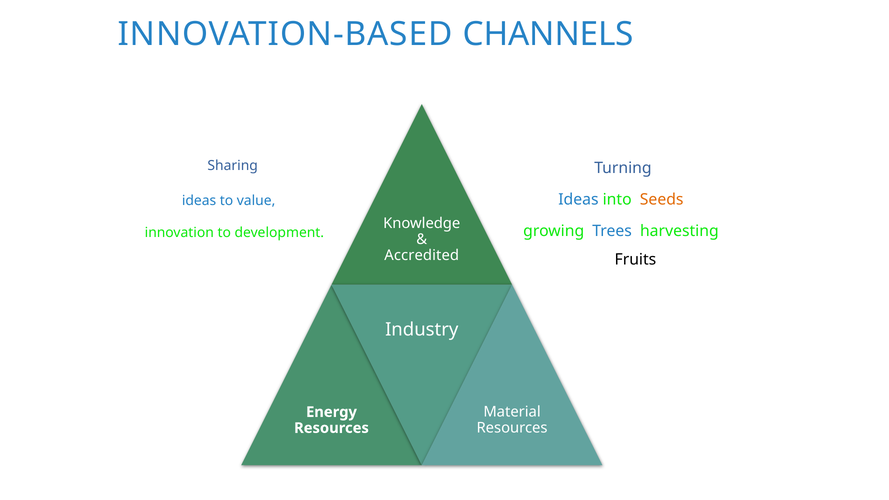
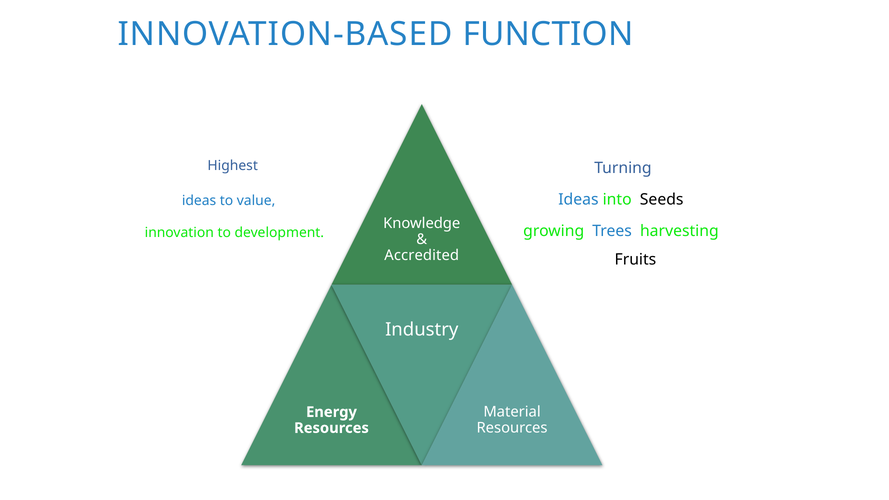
CHANNELS: CHANNELS -> FUNCTION
Sharing: Sharing -> Highest
Seeds colour: orange -> black
